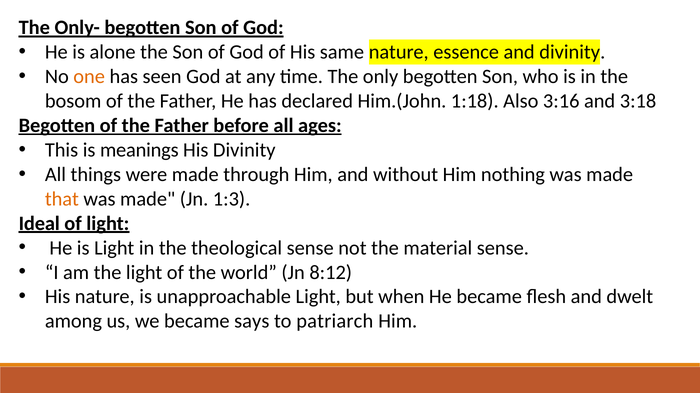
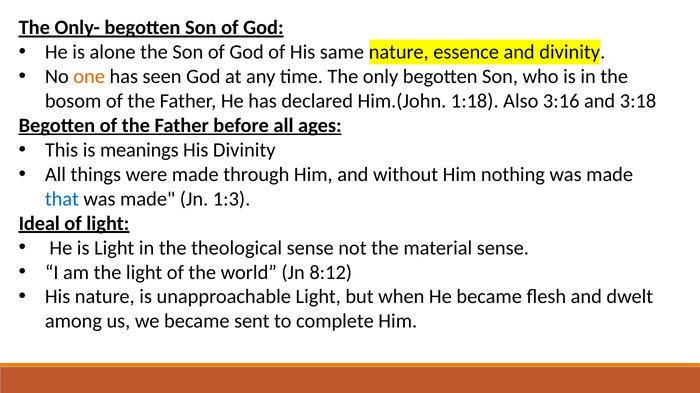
that colour: orange -> blue
says: says -> sent
patriarch: patriarch -> complete
